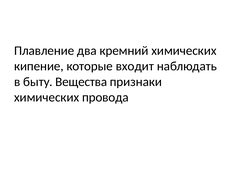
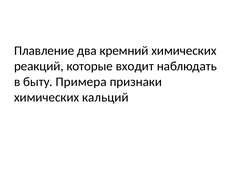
кипение: кипение -> реакций
Вещества: Вещества -> Примера
провода: провода -> кальций
